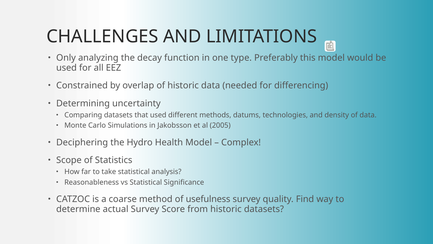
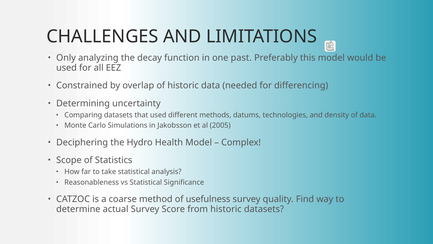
type: type -> past
